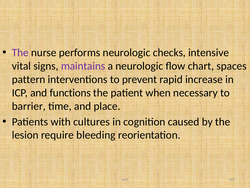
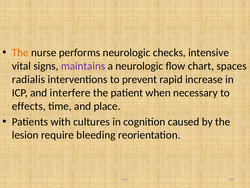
The at (20, 52) colour: purple -> orange
pattern: pattern -> radialis
functions: functions -> interfere
barrier: barrier -> effects
